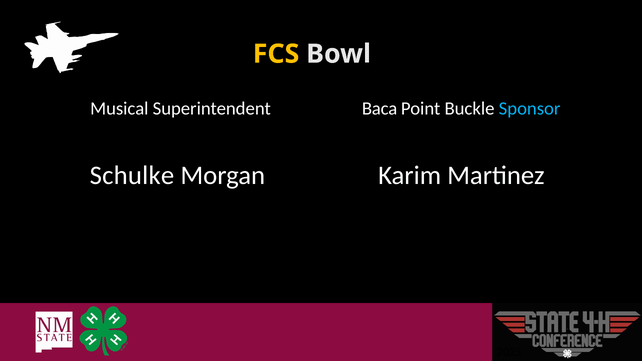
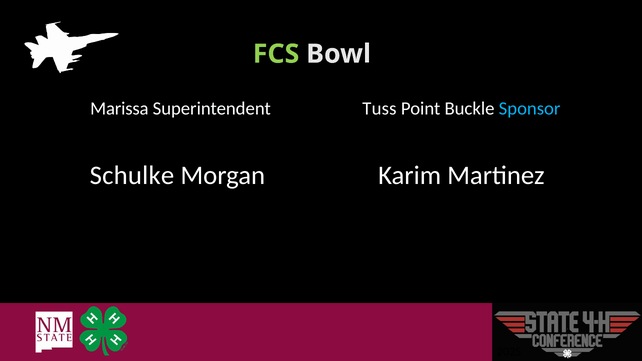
FCS colour: yellow -> light green
Musical: Musical -> Marissa
Baca: Baca -> Tuss
